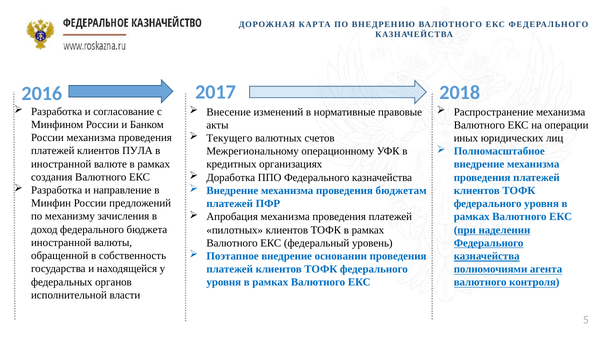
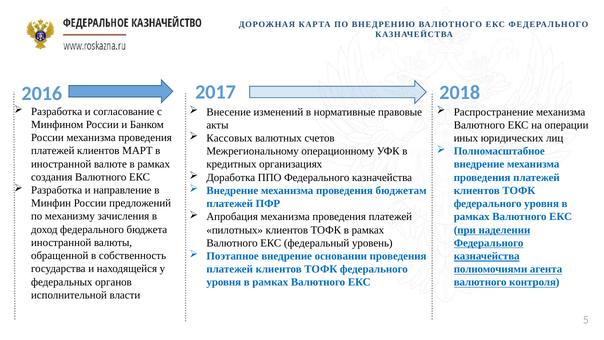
Текущего: Текущего -> Кассовых
ПУЛА: ПУЛА -> МАРТ
